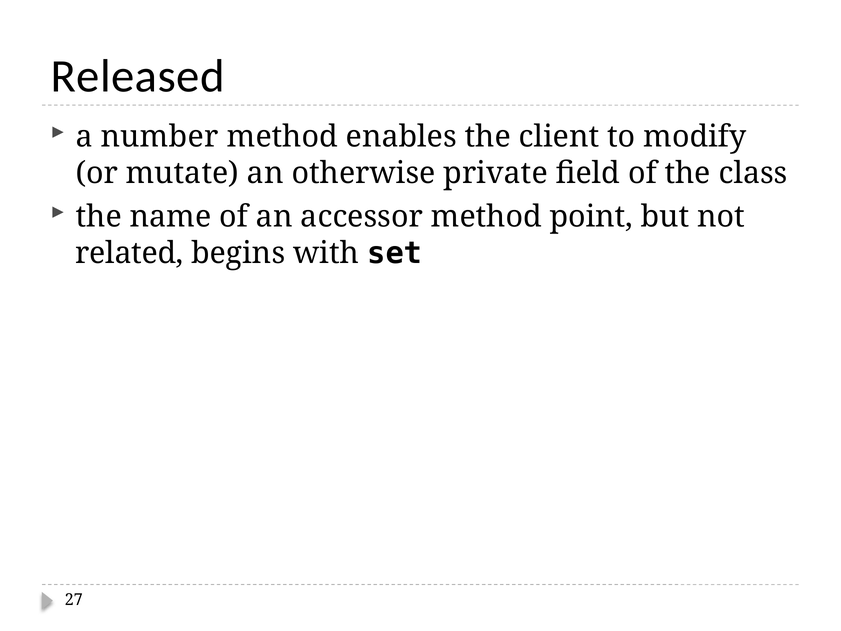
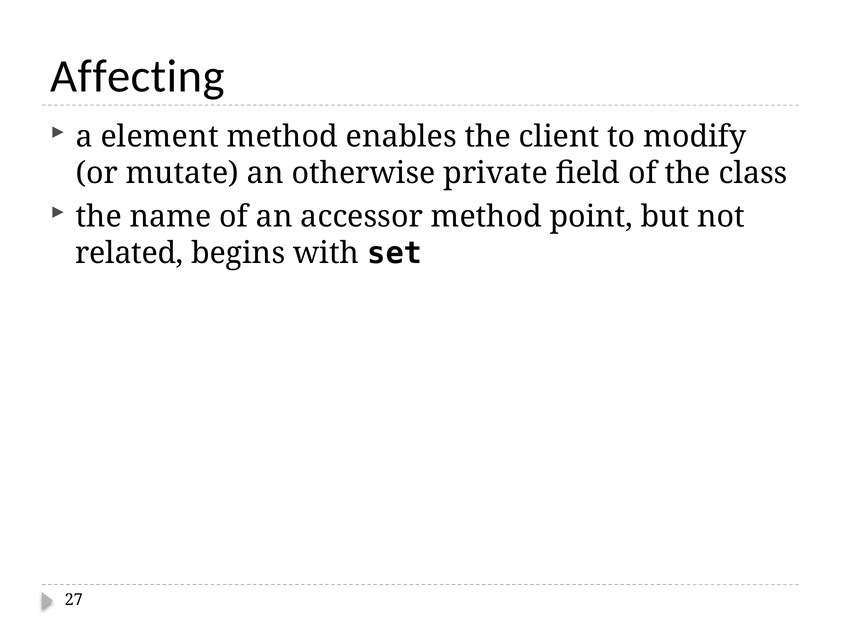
Released: Released -> Affecting
number: number -> element
